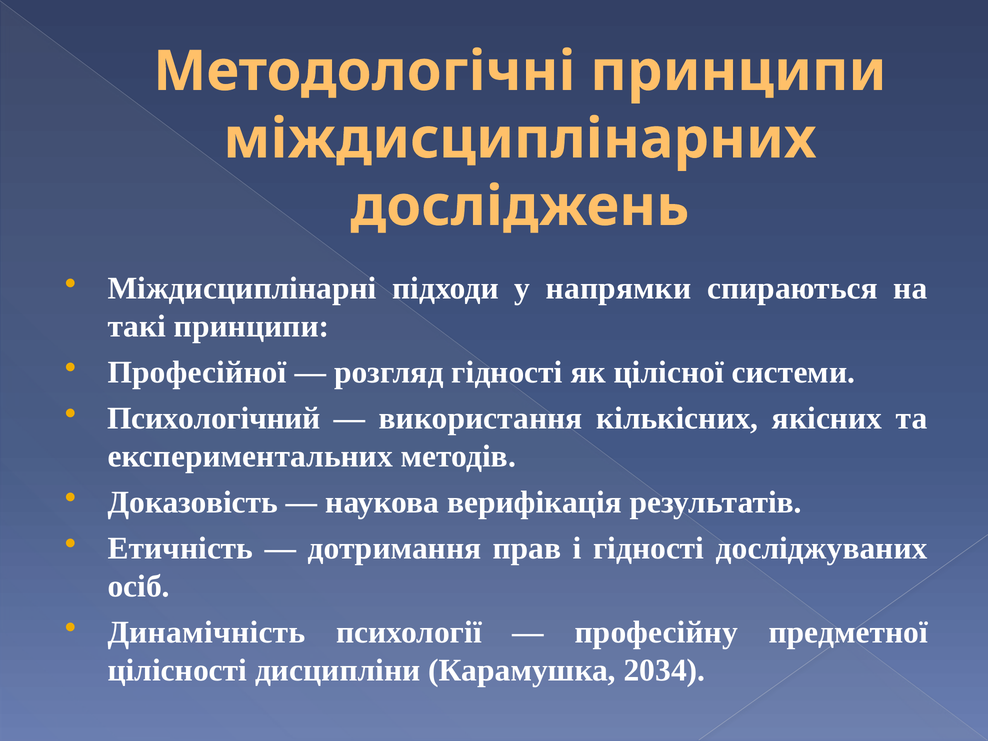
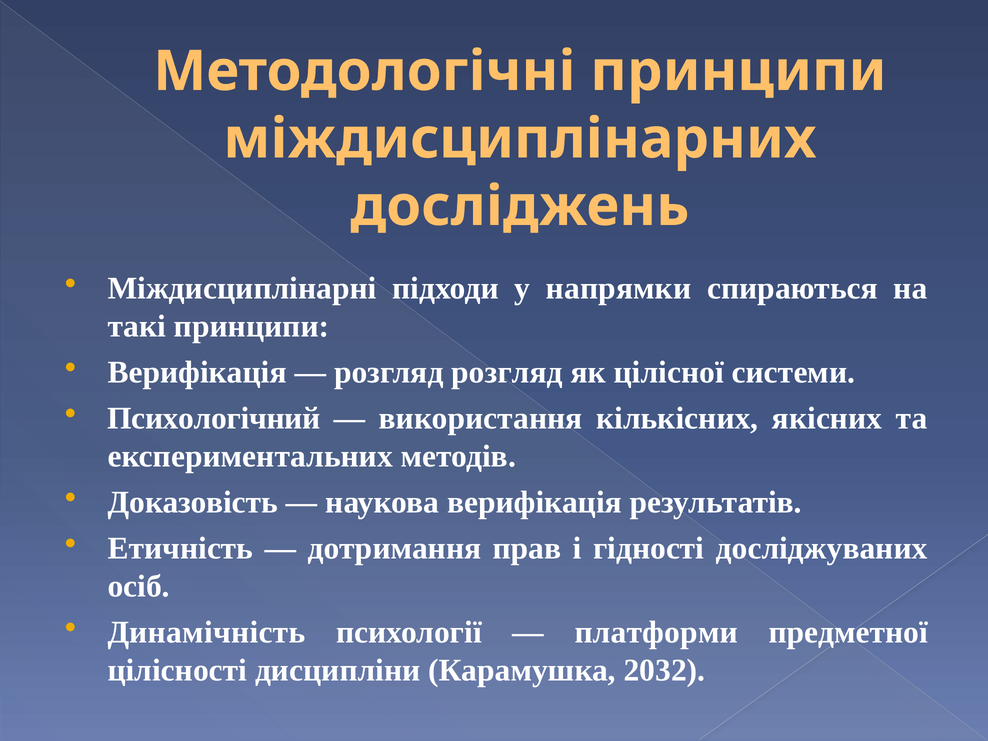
Професійної at (197, 372): Професійної -> Верифікація
розгляд гідності: гідності -> розгляд
професійну: професійну -> платформи
2034: 2034 -> 2032
